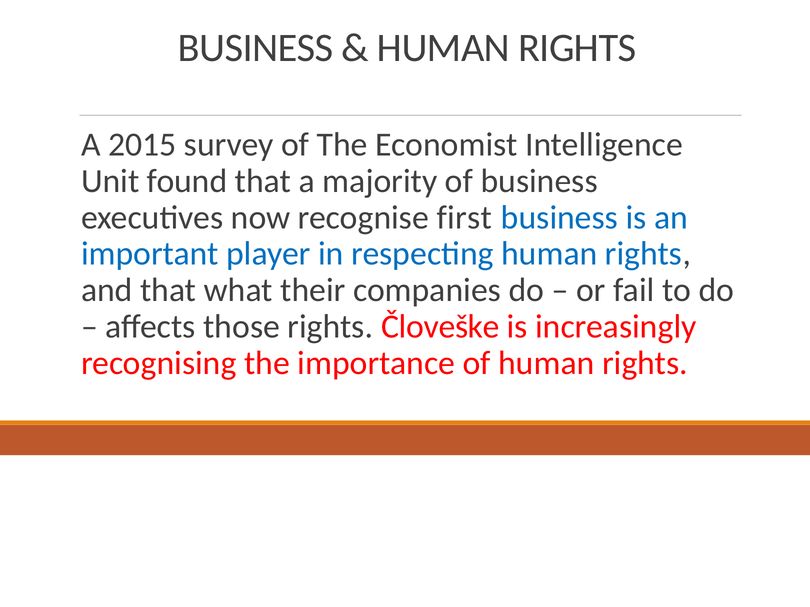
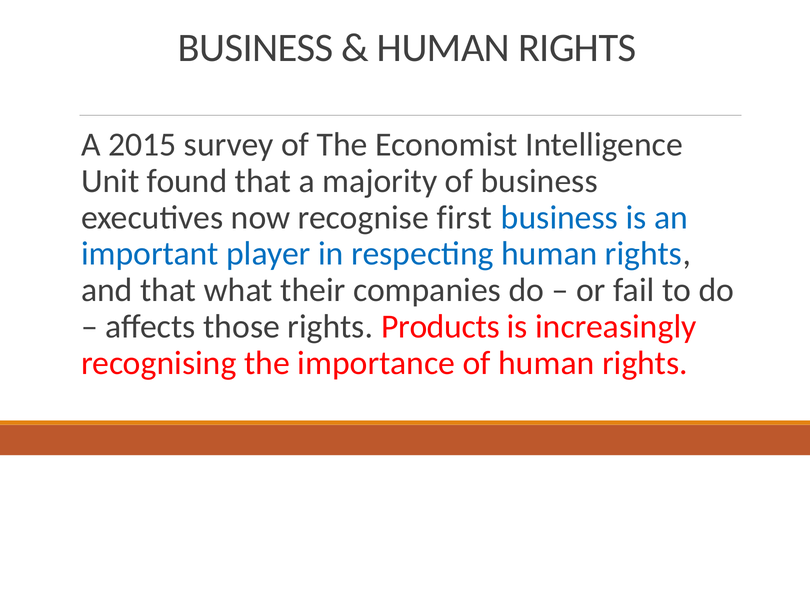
Človeške: Človeške -> Products
